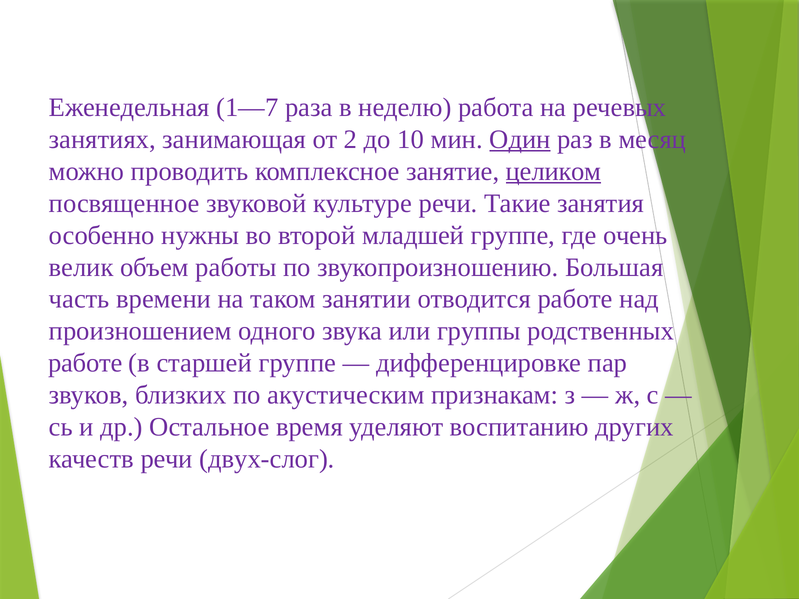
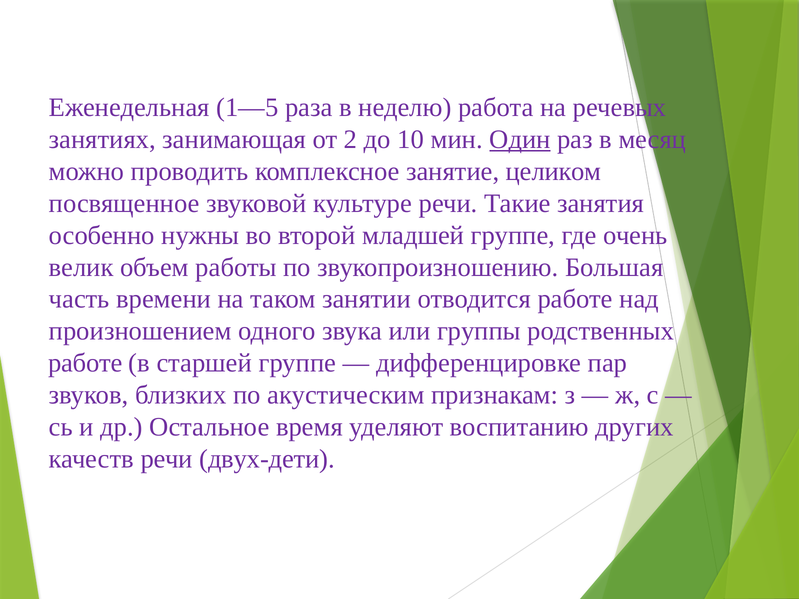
1—7: 1—7 -> 1—5
целиком underline: present -> none
двух-слог: двух-слог -> двух-дети
